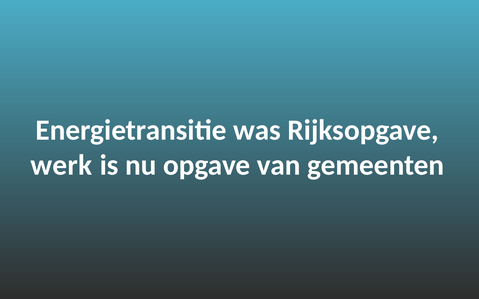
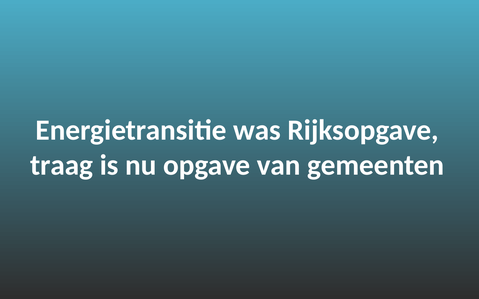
werk: werk -> traag
